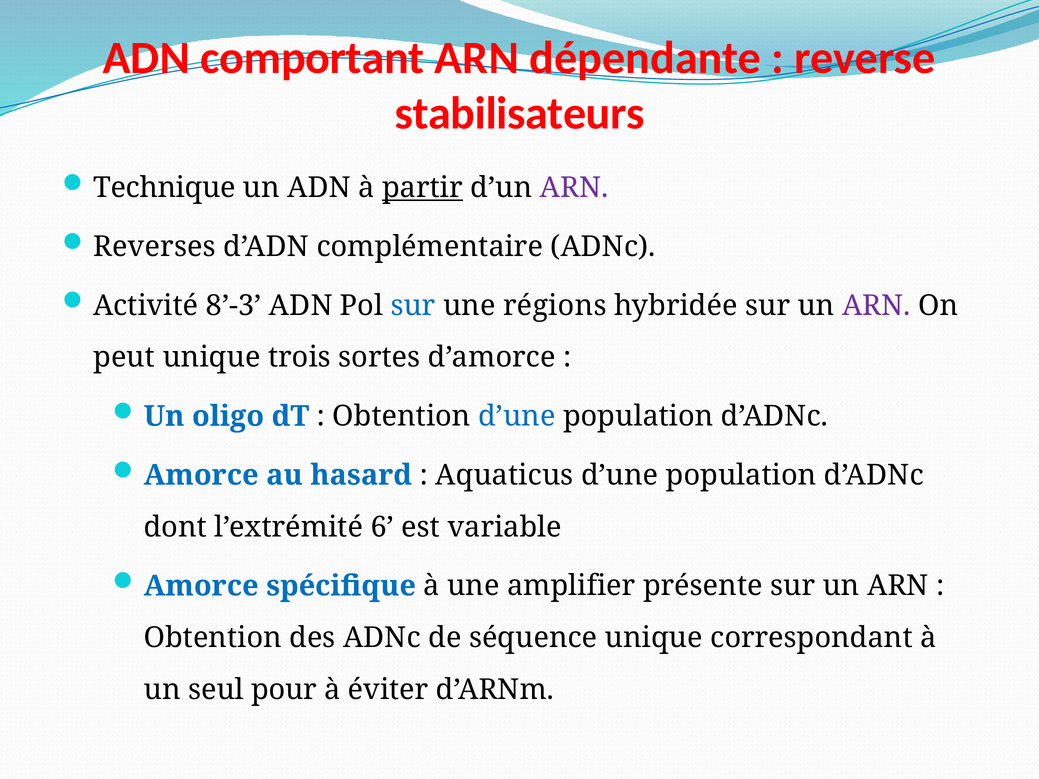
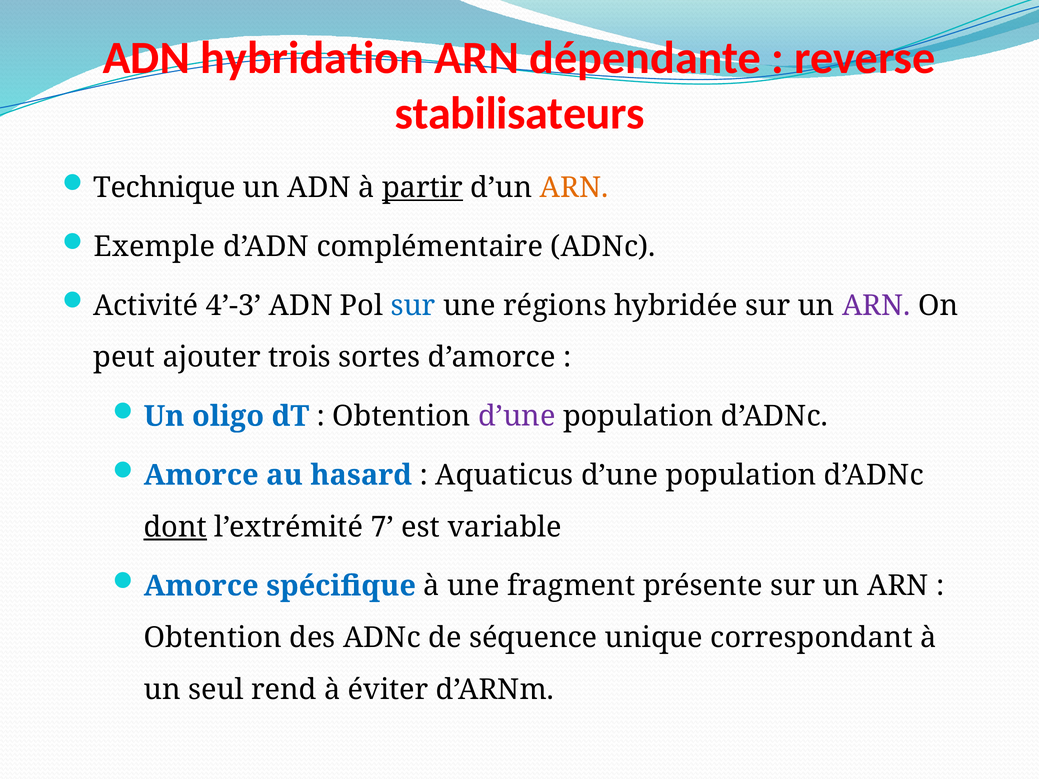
comportant: comportant -> hybridation
ARN at (574, 188) colour: purple -> orange
Reverses: Reverses -> Exemple
8’-3: 8’-3 -> 4’-3
peut unique: unique -> ajouter
d’une at (517, 416) colour: blue -> purple
dont underline: none -> present
6: 6 -> 7
amplifier: amplifier -> fragment
pour: pour -> rend
